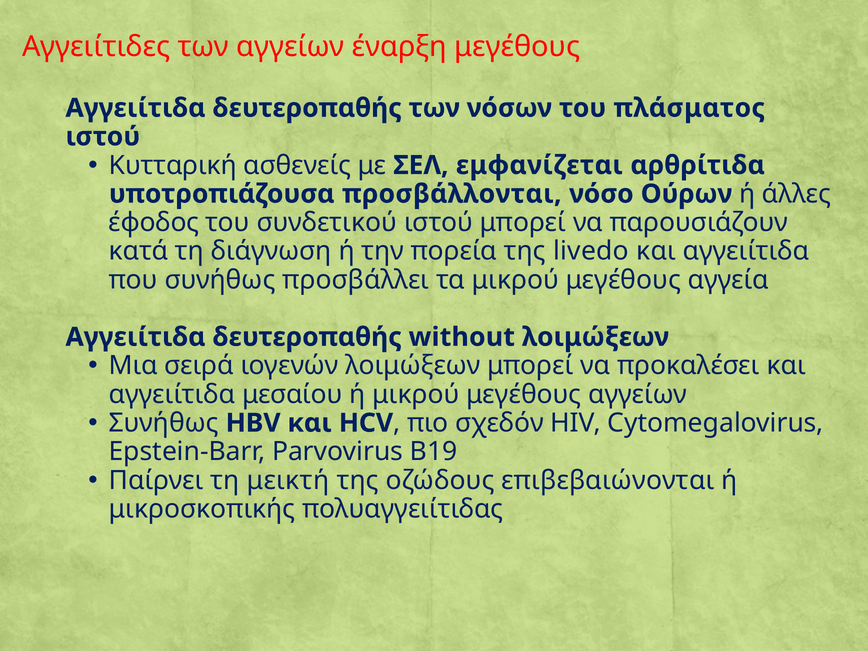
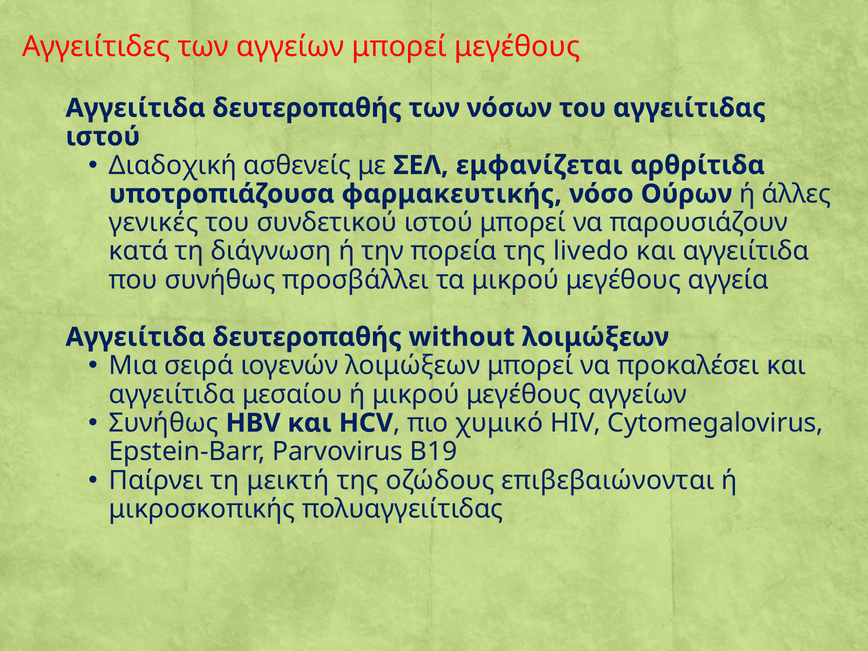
αγγείων έναρξη: έναρξη -> μπορεί
πλάσματος: πλάσματος -> αγγειίτιδας
Κυτταρική: Κυτταρική -> Διαδοχική
προσβάλλονται: προσβάλλονται -> φαρμακευτικής
έφοδος: έφοδος -> γενικές
σχεδόν: σχεδόν -> χυμικό
